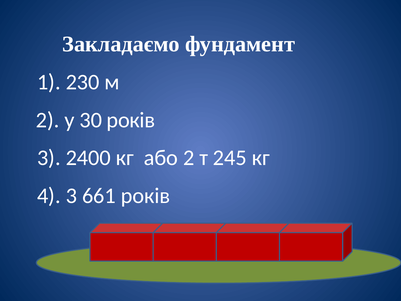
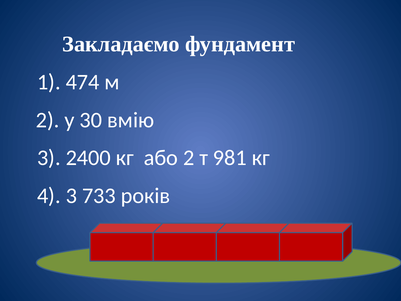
230: 230 -> 474
30 років: років -> вмію
245: 245 -> 981
661: 661 -> 733
